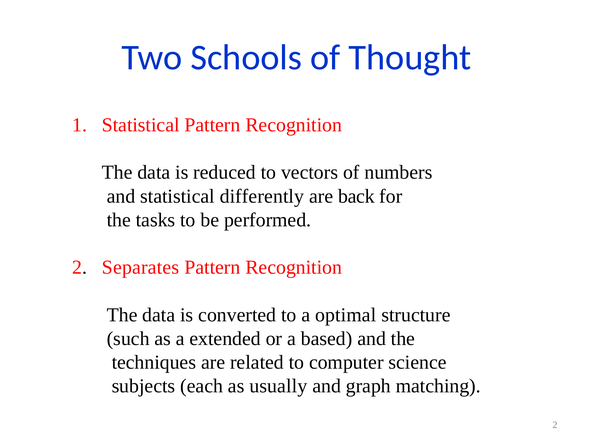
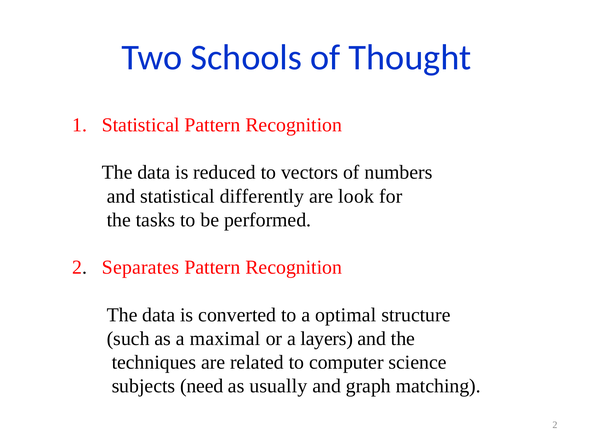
back: back -> look
extended: extended -> maximal
based: based -> layers
each: each -> need
